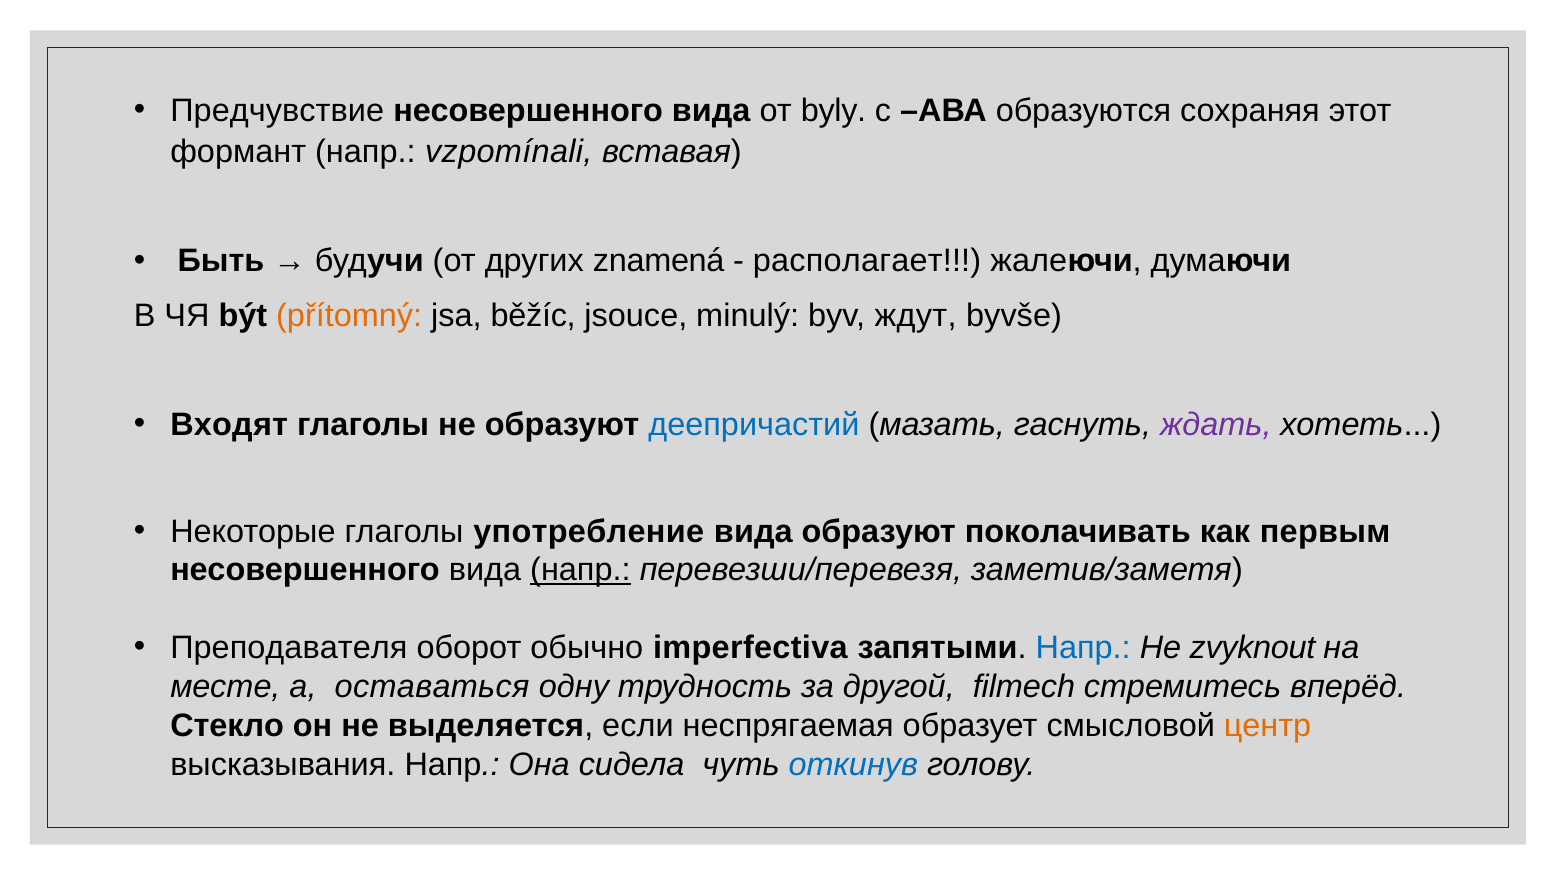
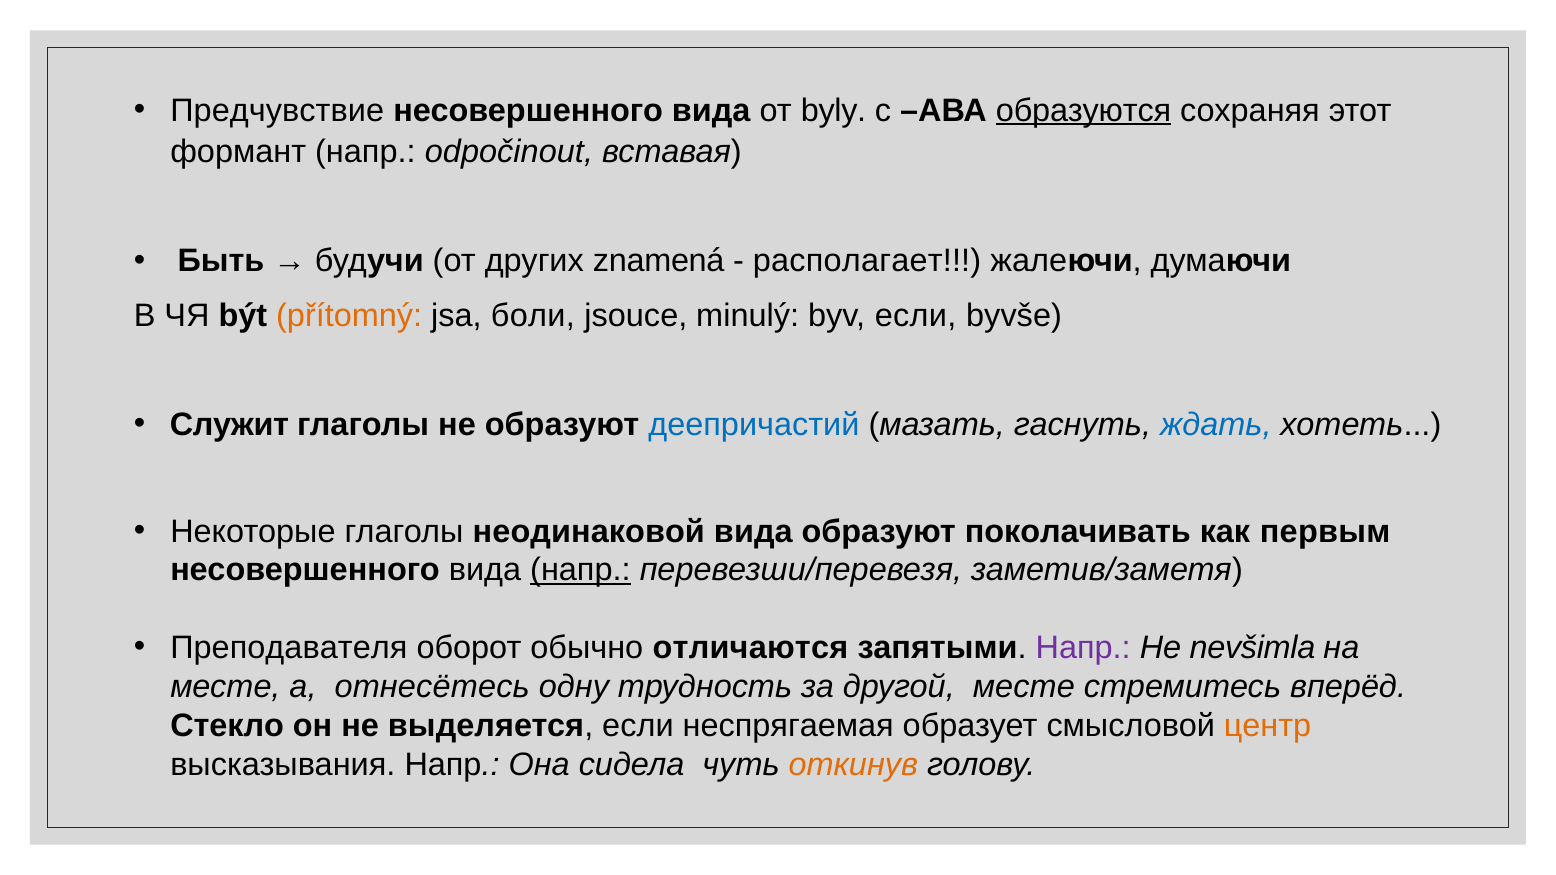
образуются underline: none -> present
vzpomínali: vzpomínali -> odpočinout
běžíc: běžíc -> боли
byv ждут: ждут -> если
Входят: Входят -> Служит
ждать colour: purple -> blue
употребление: употребление -> неодинаковой
imperfectiva: imperfectiva -> отличаются
Напр at (1083, 648) colour: blue -> purple
zvyknout: zvyknout -> nevšimla
оставаться: оставаться -> отнесётесь
другой filmech: filmech -> месте
откинув colour: blue -> orange
